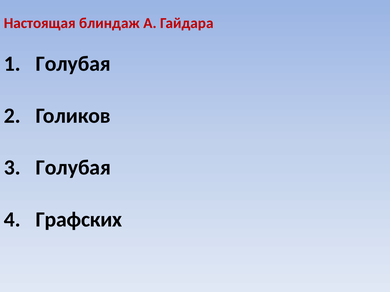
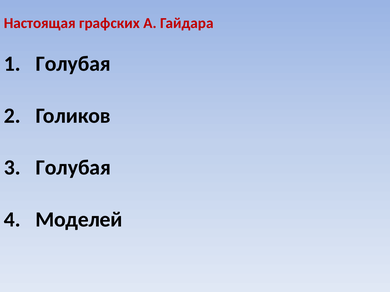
блиндаж: блиндаж -> графских
Графских: Графских -> Моделей
